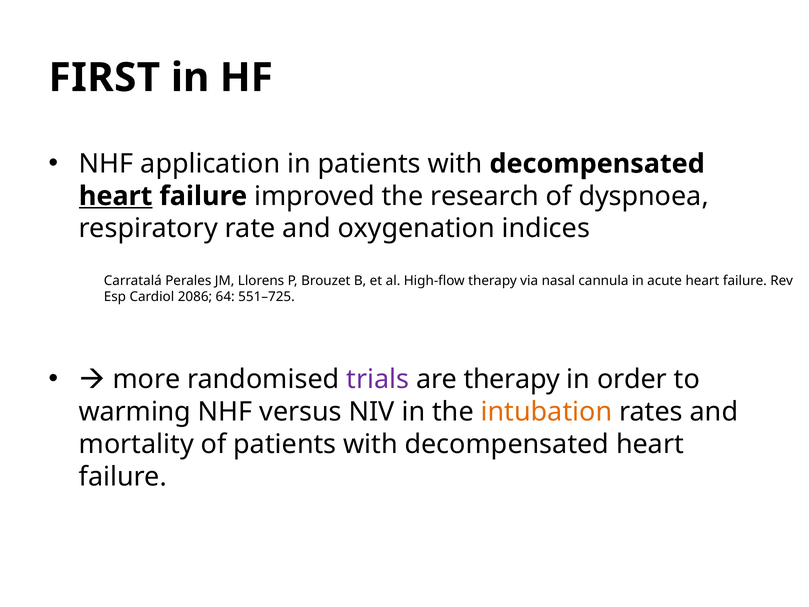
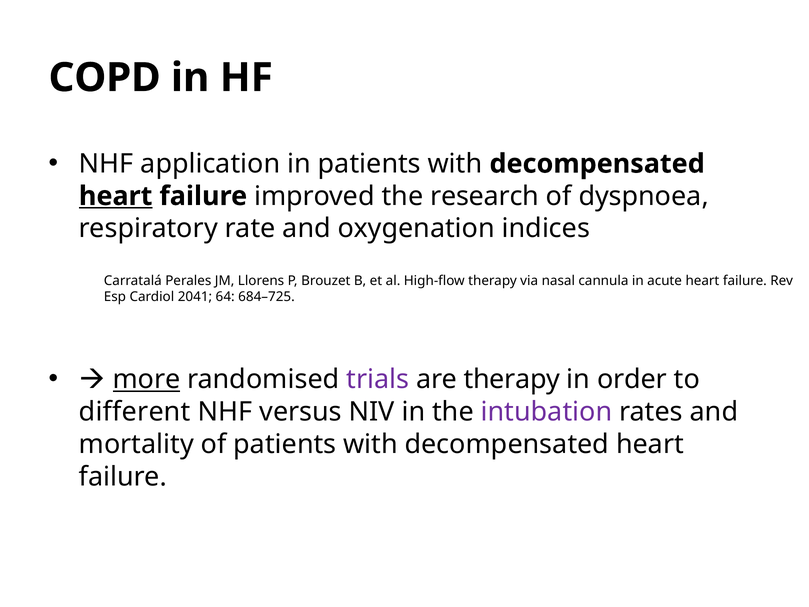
FIRST: FIRST -> COPD
2086: 2086 -> 2041
551–725: 551–725 -> 684–725
more underline: none -> present
warming: warming -> different
intubation colour: orange -> purple
